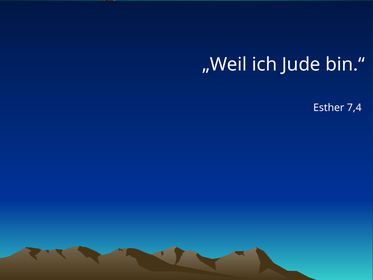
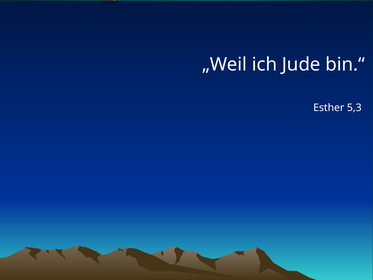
7,4: 7,4 -> 5,3
